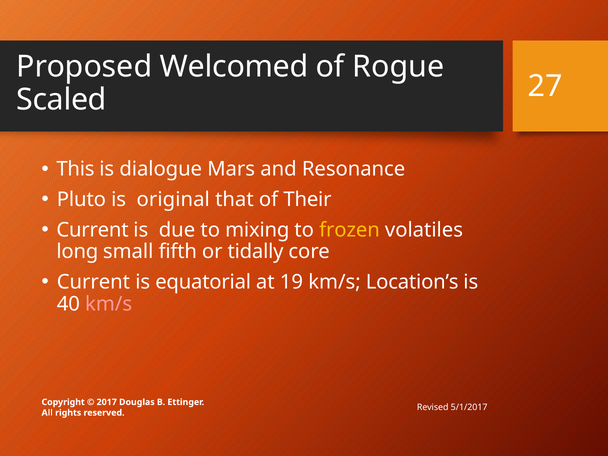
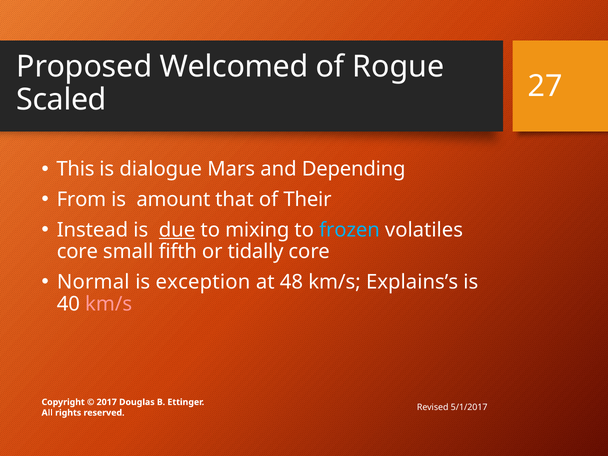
Resonance: Resonance -> Depending
Pluto: Pluto -> From
original: original -> amount
Current at (93, 230): Current -> Instead
due underline: none -> present
frozen colour: yellow -> light blue
long at (77, 252): long -> core
Current at (93, 282): Current -> Normal
equatorial: equatorial -> exception
19: 19 -> 48
Location’s: Location’s -> Explains’s
